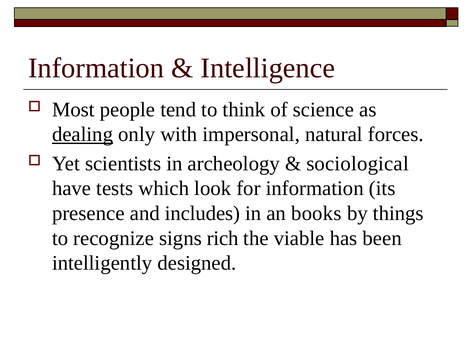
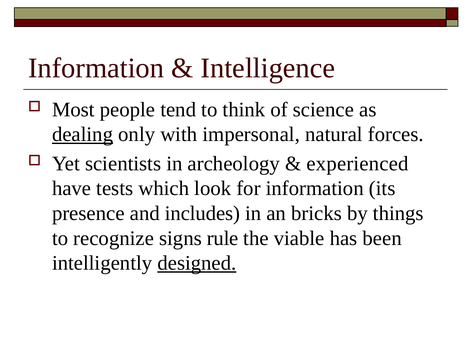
sociological: sociological -> experienced
books: books -> bricks
rich: rich -> rule
designed underline: none -> present
